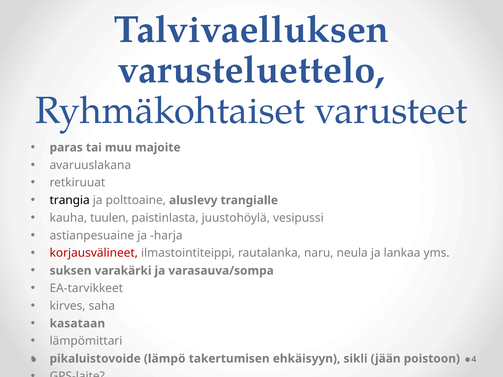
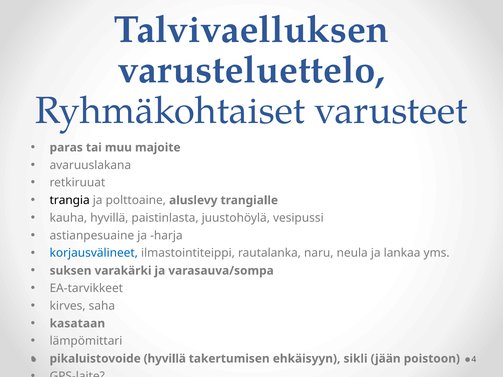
kauha tuulen: tuulen -> hyvillä
korjausvälineet colour: red -> blue
pikaluistovoide lämpö: lämpö -> hyvillä
